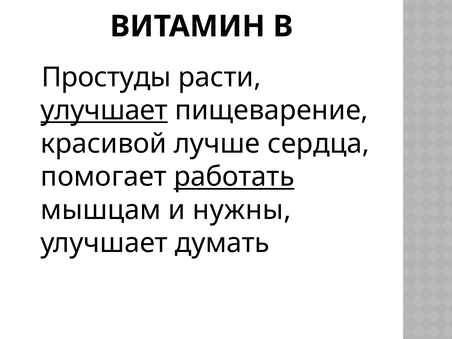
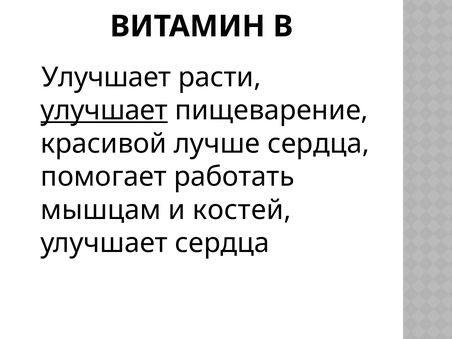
Простуды at (106, 77): Простуды -> Улучшает
работать underline: present -> none
нужны: нужны -> костей
улучшает думать: думать -> сердца
